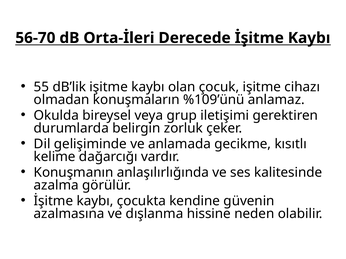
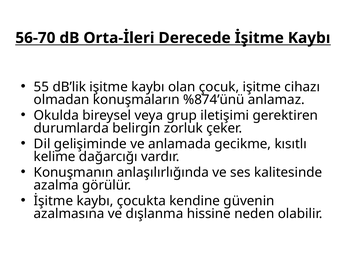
%109’ünü: %109’ünü -> %874’ünü
